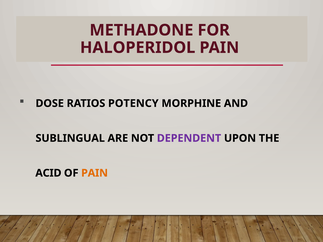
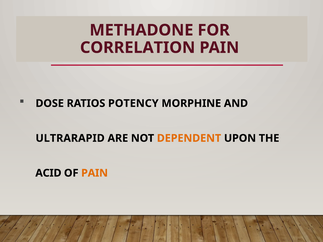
HALOPERIDOL: HALOPERIDOL -> CORRELATION
SUBLINGUAL: SUBLINGUAL -> ULTRARAPID
DEPENDENT colour: purple -> orange
